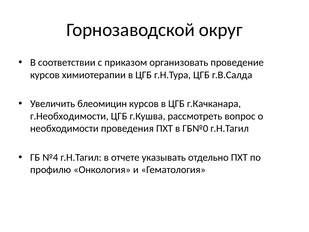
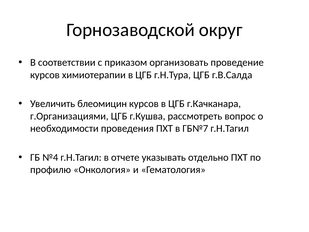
г.Необходимости: г.Необходимости -> г.Организациями
ГБ№0: ГБ№0 -> ГБ№7
